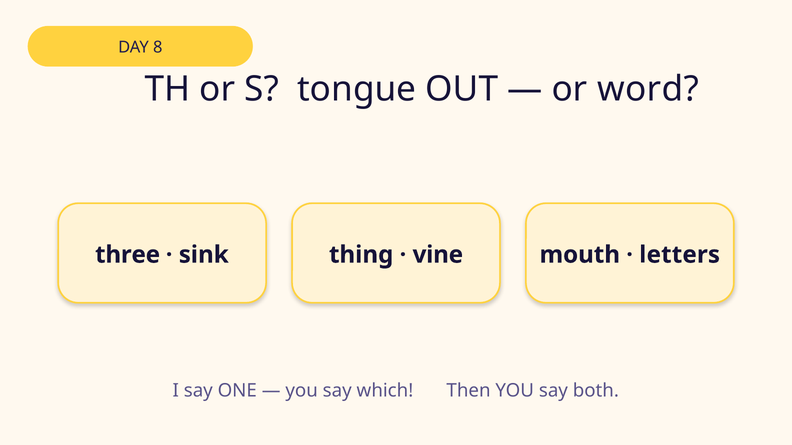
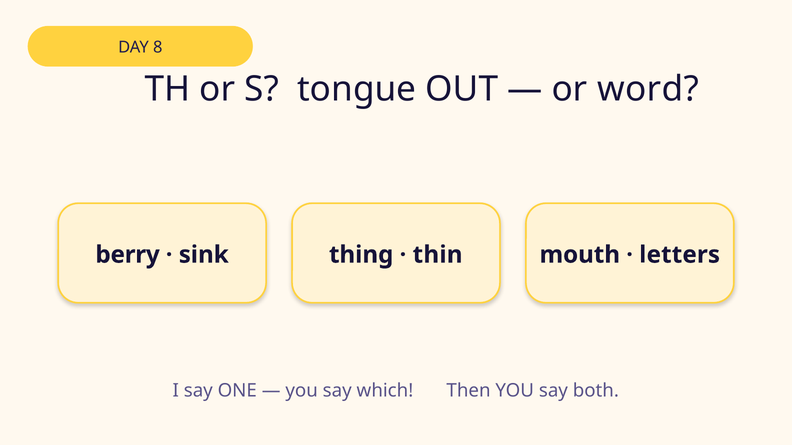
three: three -> berry
vine: vine -> thin
